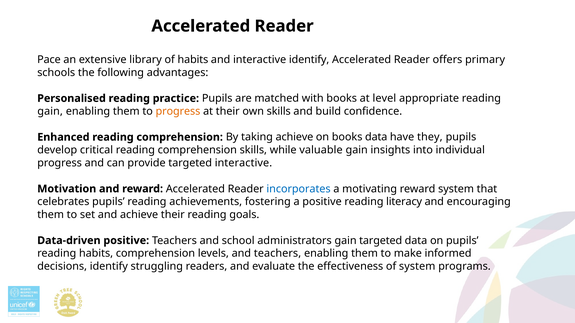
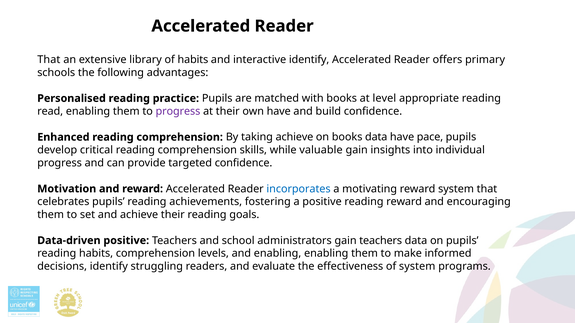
Pace at (49, 60): Pace -> That
gain at (50, 111): gain -> read
progress at (178, 111) colour: orange -> purple
own skills: skills -> have
they: they -> pace
targeted interactive: interactive -> confidence
reading literacy: literacy -> reward
gain targeted: targeted -> teachers
and teachers: teachers -> enabling
